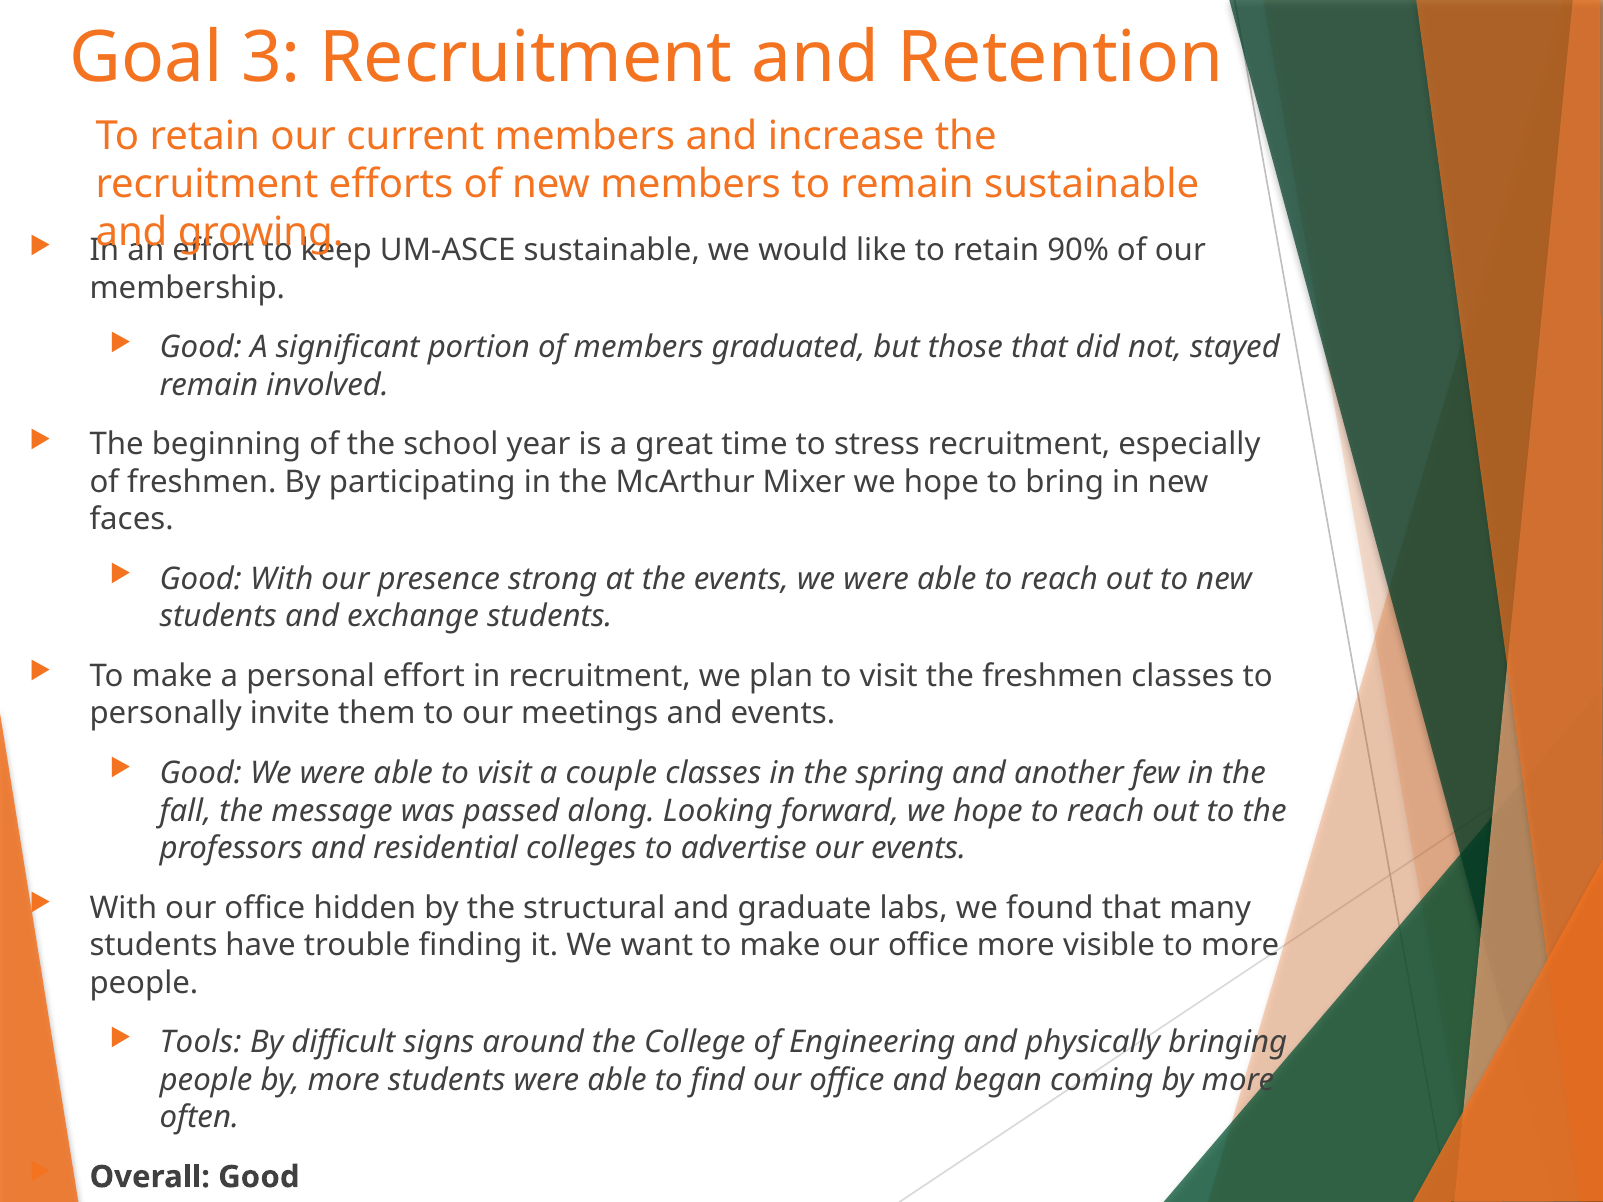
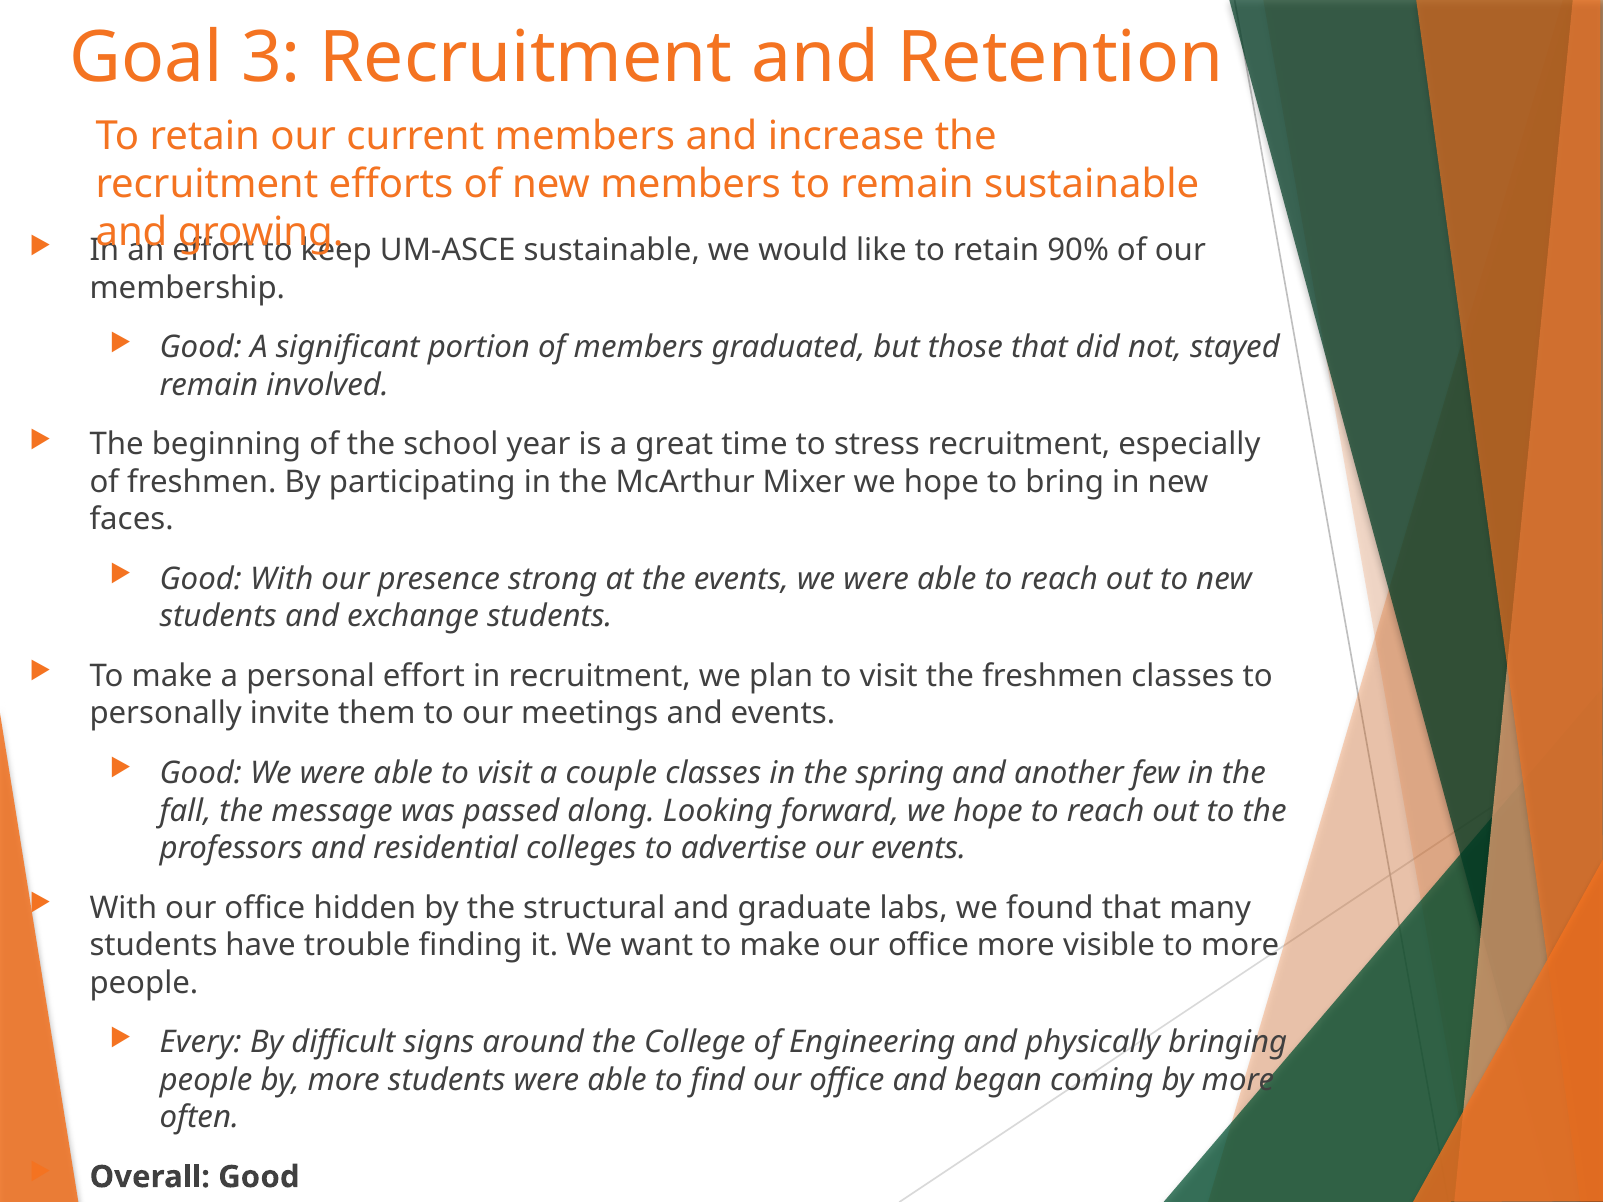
Tools: Tools -> Every
